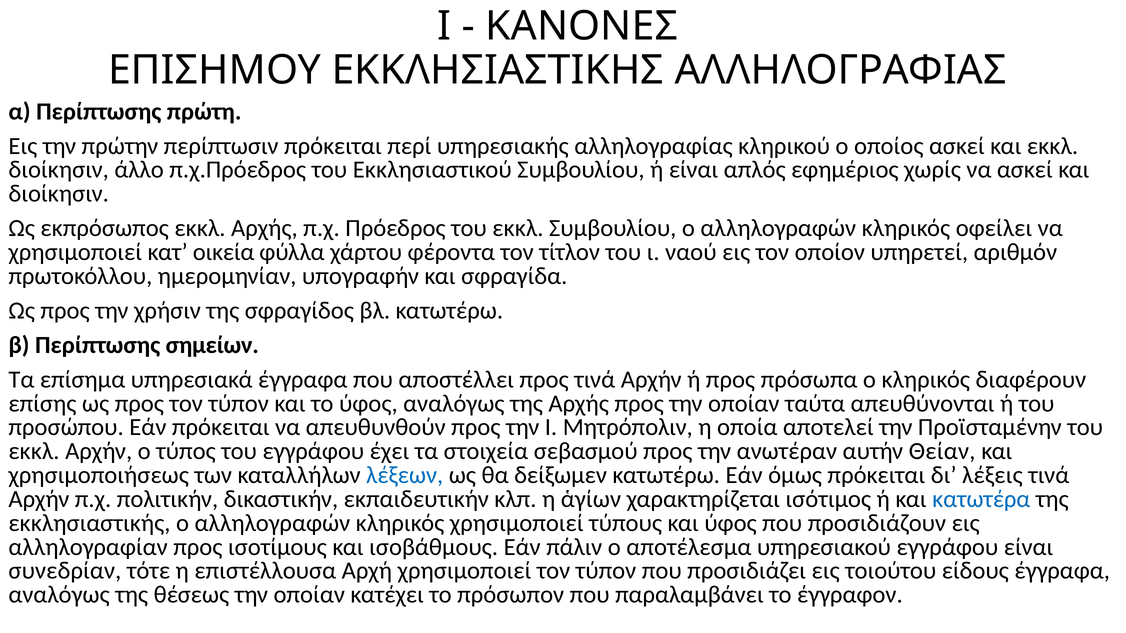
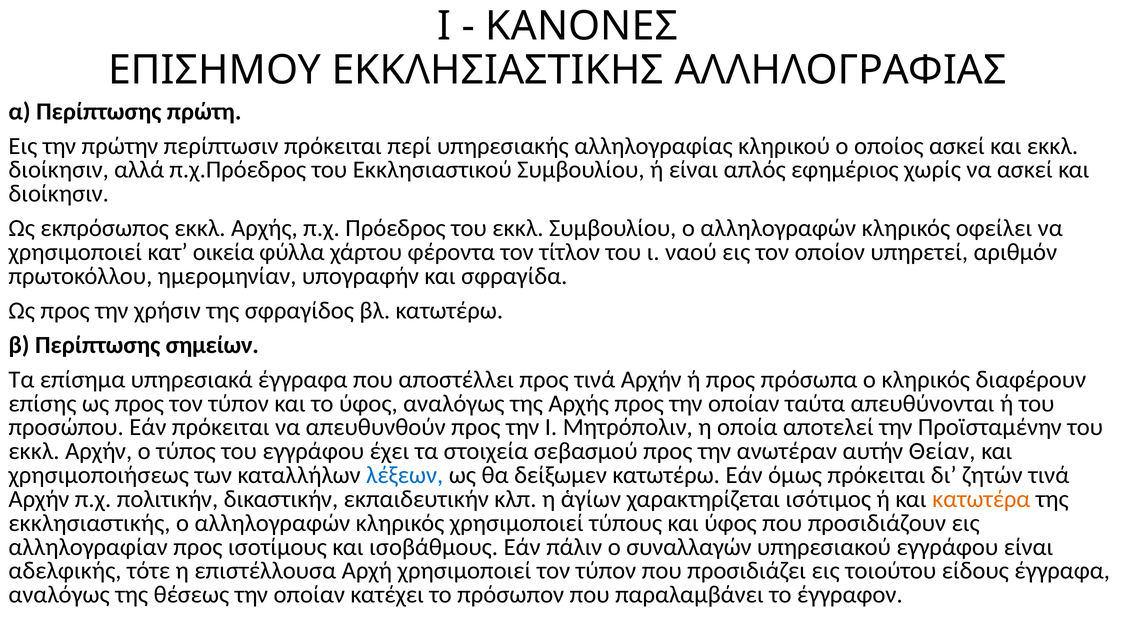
άλλο: άλλο -> αλλά
λέξεις: λέξεις -> ζητών
κατωτέρα colour: blue -> orange
αποτέλεσμα: αποτέλεσμα -> συναλλαγών
συνεδρίαν: συνεδρίαν -> αδελφικής
